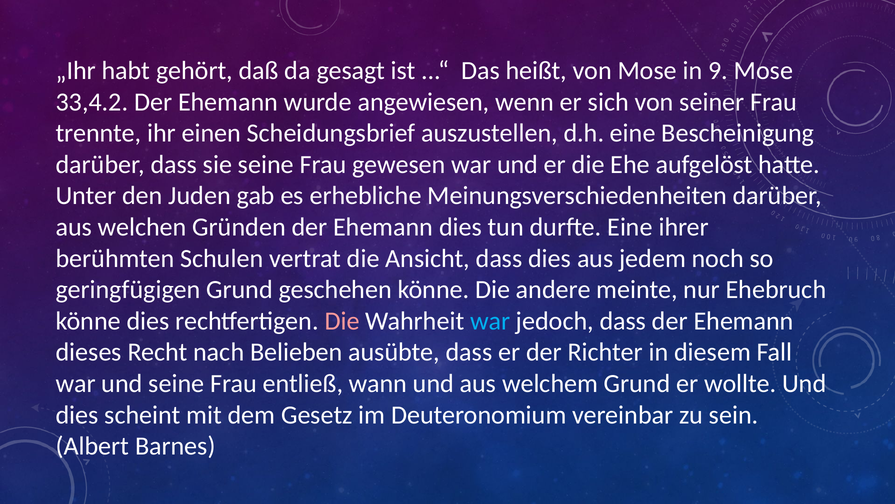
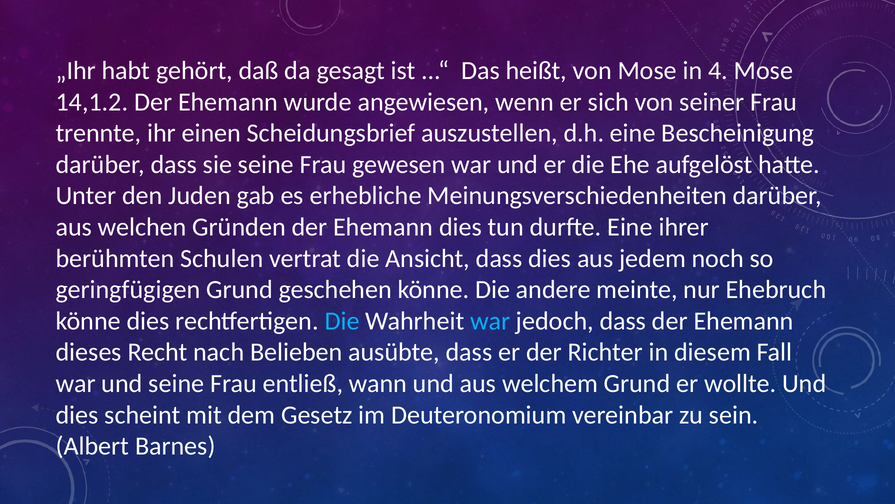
9: 9 -> 4
33,4.2: 33,4.2 -> 14,1.2
Die at (342, 321) colour: pink -> light blue
